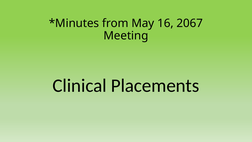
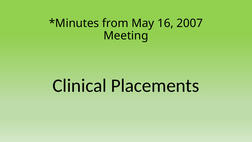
2067: 2067 -> 2007
